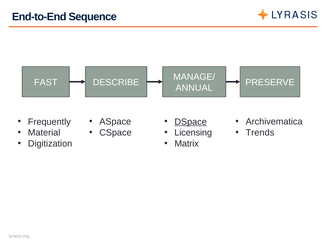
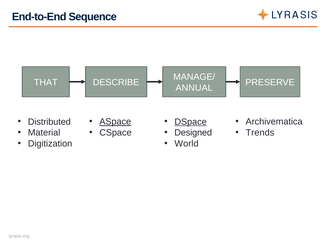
FAST: FAST -> THAT
Frequently: Frequently -> Distributed
ASpace underline: none -> present
Licensing: Licensing -> Designed
Matrix: Matrix -> World
